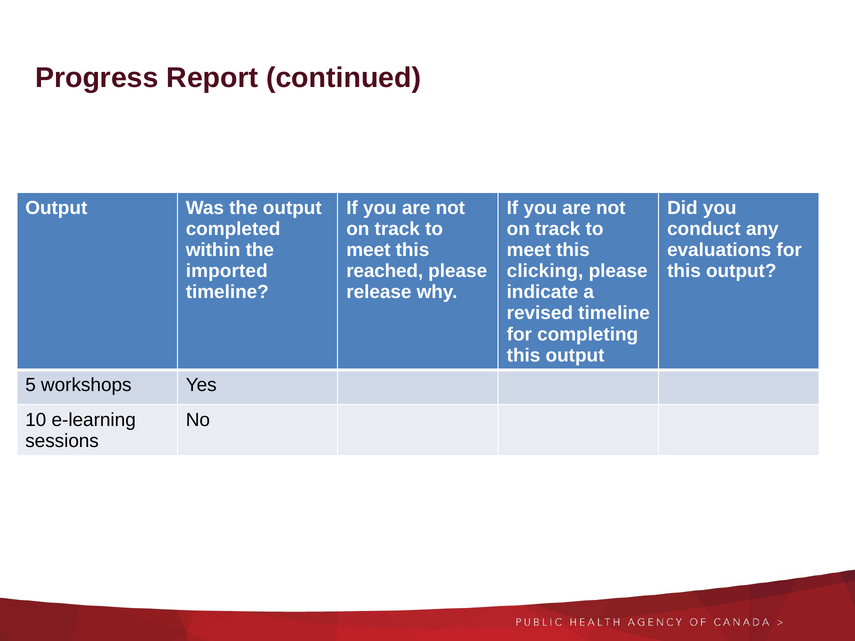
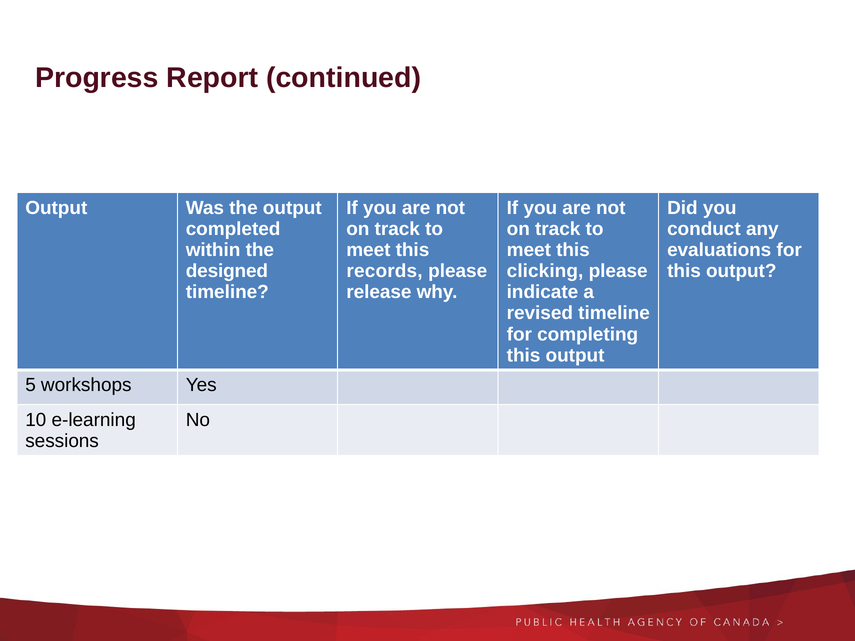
imported: imported -> designed
reached: reached -> records
